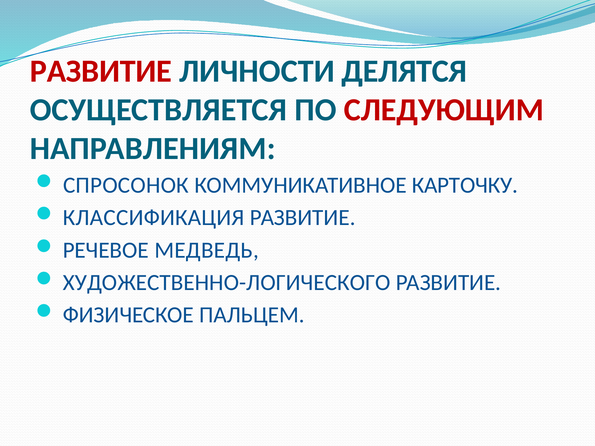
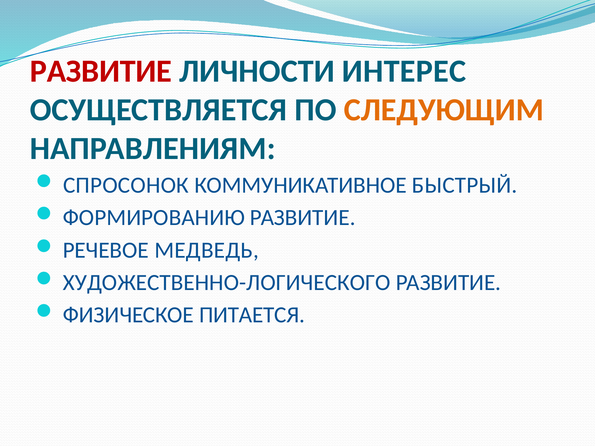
ДЕЛЯТСЯ: ДЕЛЯТСЯ -> ИНТЕРЕС
СЛЕДУЮЩИМ colour: red -> orange
КАРТОЧКУ: КАРТОЧКУ -> БЫСТРЫЙ
КЛАССИФИКАЦИЯ: КЛАССИФИКАЦИЯ -> ФОРМИРОВАНИЮ
ПАЛЬЦЕМ: ПАЛЬЦЕМ -> ПИТАЕТСЯ
